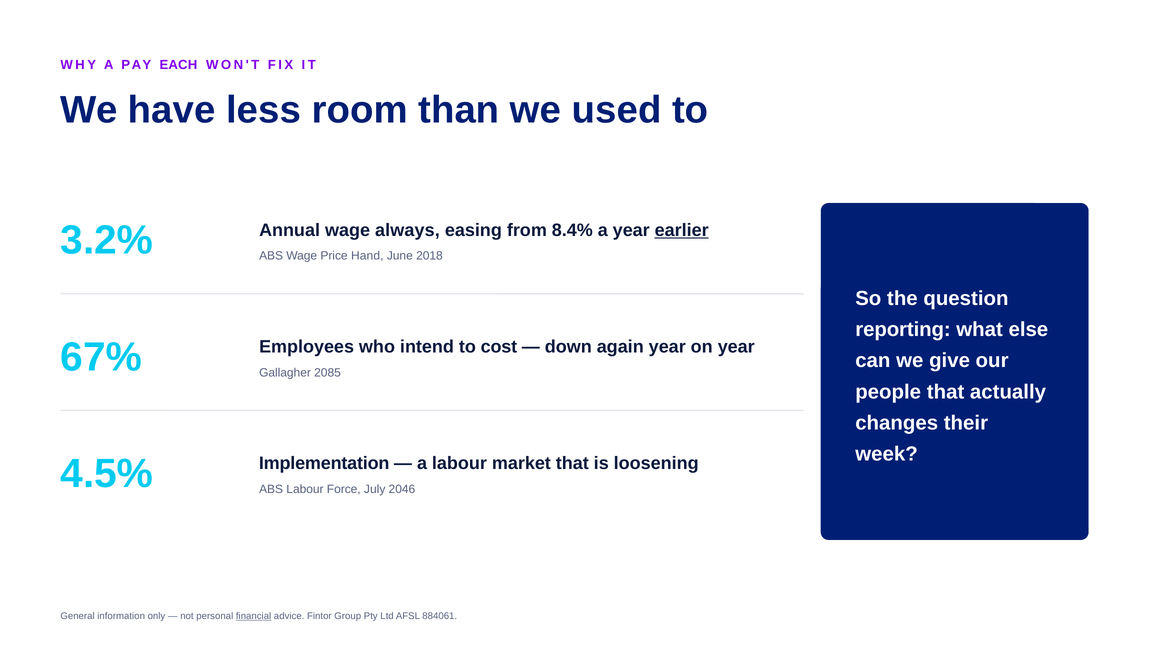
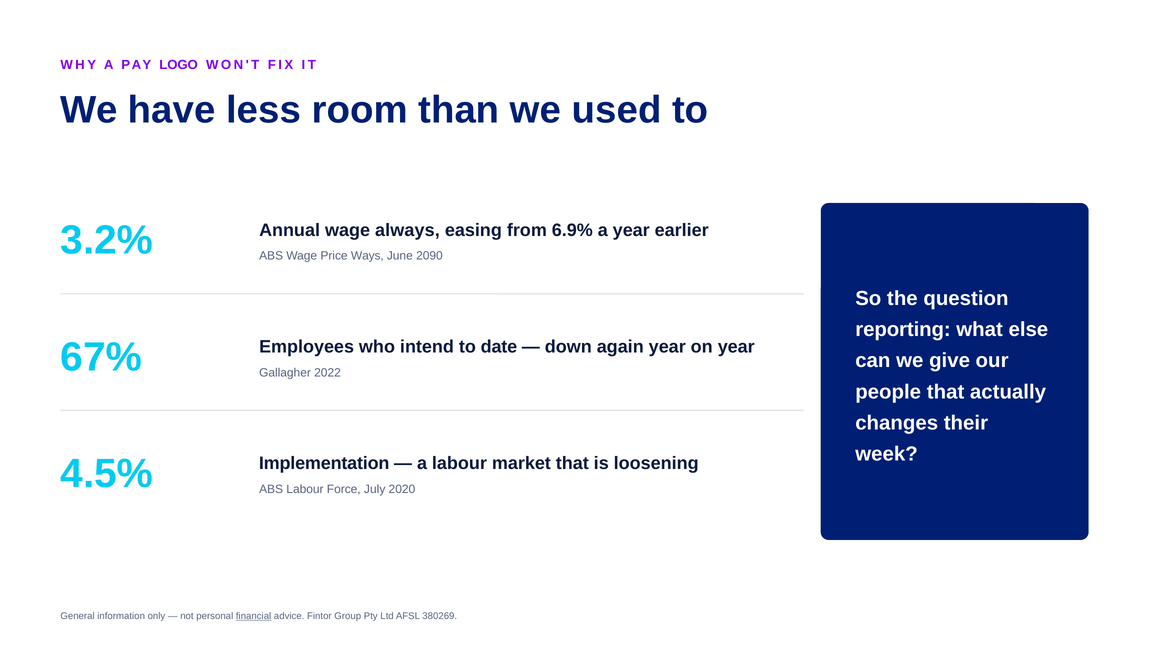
EACH: EACH -> LOGO
8.4%: 8.4% -> 6.9%
earlier underline: present -> none
Hand: Hand -> Ways
2018: 2018 -> 2090
cost: cost -> date
2085: 2085 -> 2022
2046: 2046 -> 2020
884061: 884061 -> 380269
